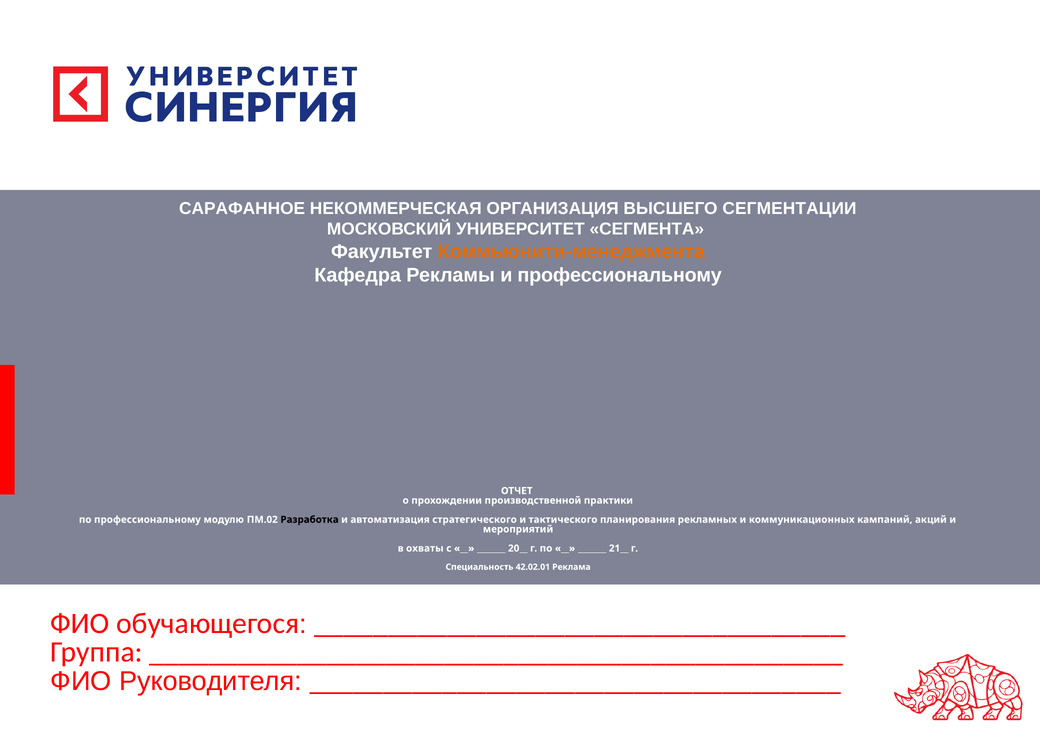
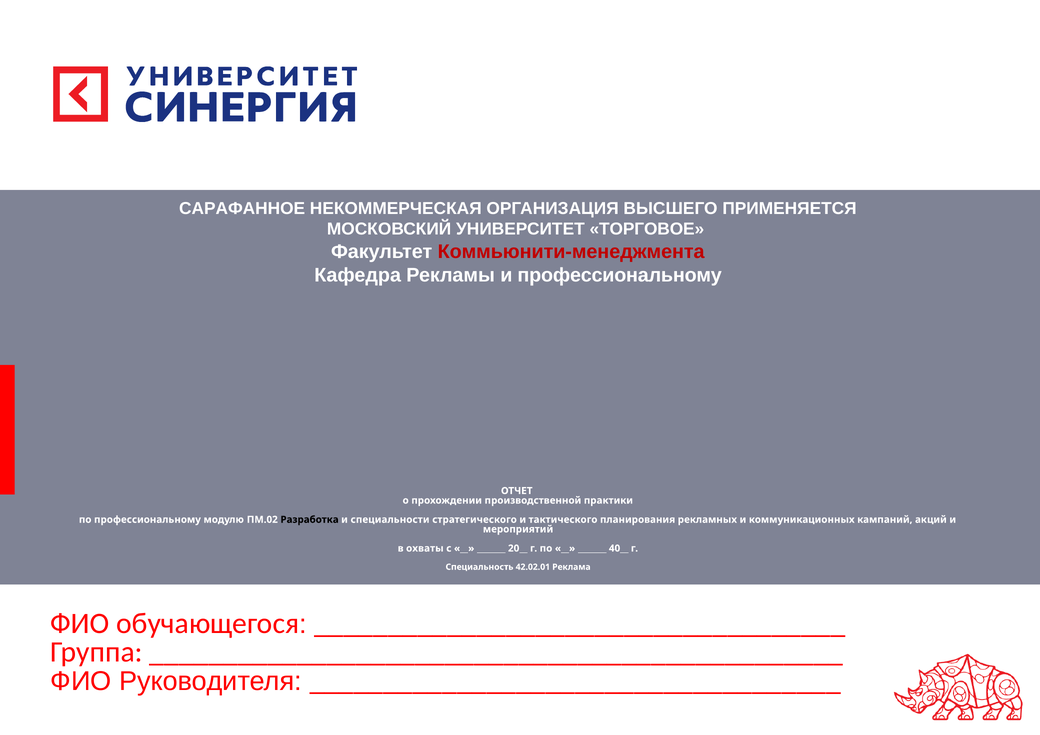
СЕГМЕНТАЦИИ: СЕГМЕНТАЦИИ -> ПРИМЕНЯЕТСЯ
СЕГМЕНТА: СЕГМЕНТА -> ТОРГОВОЕ
Коммьюнити-менеджмента colour: orange -> red
автоматизация: автоматизация -> специальности
21__: 21__ -> 40__
